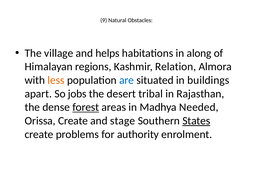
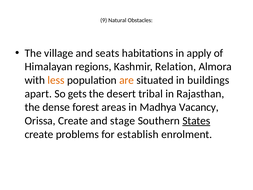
helps: helps -> seats
along: along -> apply
are colour: blue -> orange
jobs: jobs -> gets
forest underline: present -> none
Needed: Needed -> Vacancy
authority: authority -> establish
